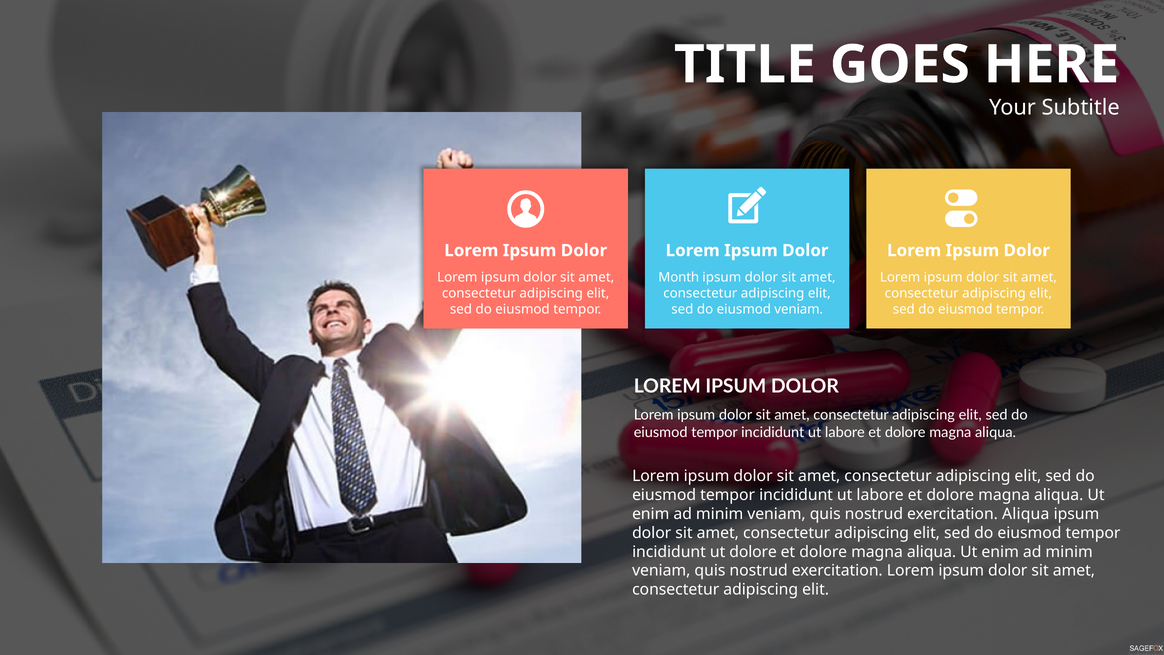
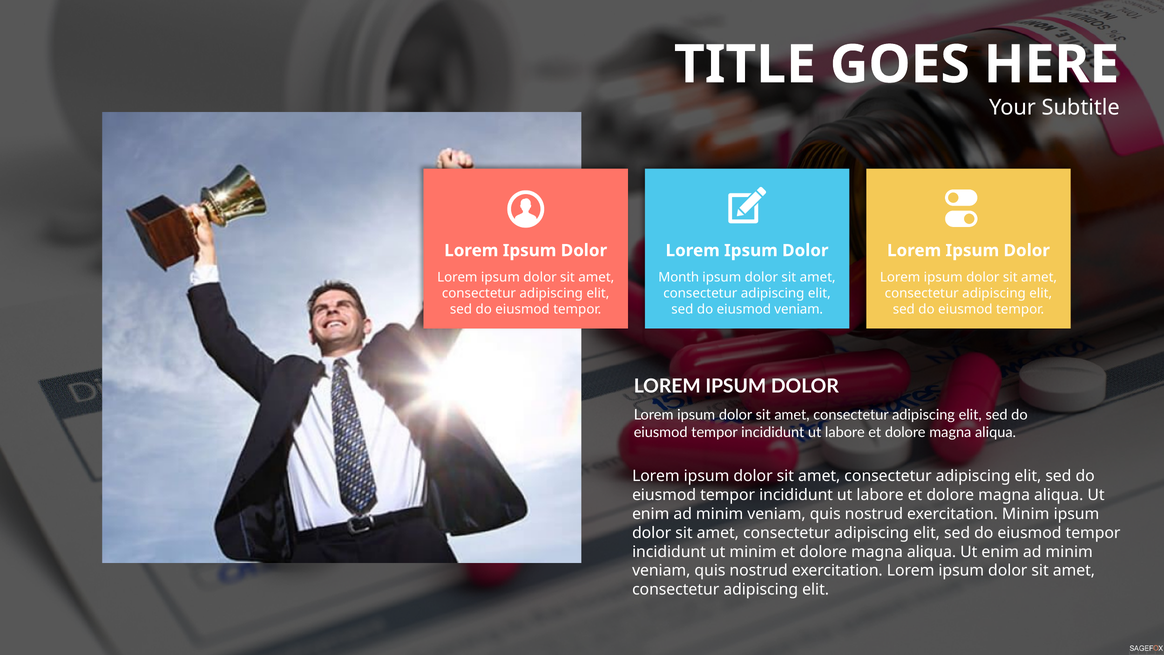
exercitation Aliqua: Aliqua -> Minim
ut dolore: dolore -> minim
